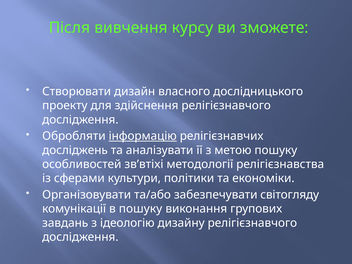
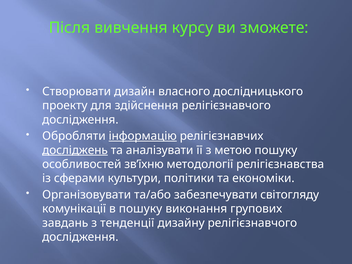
досліджень underline: none -> present
зв’втіхі: зв’втіхі -> зв’їхню
ідеологію: ідеологію -> тенденції
